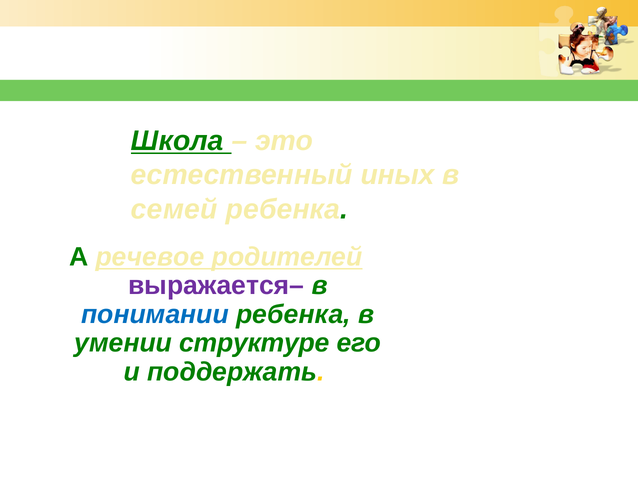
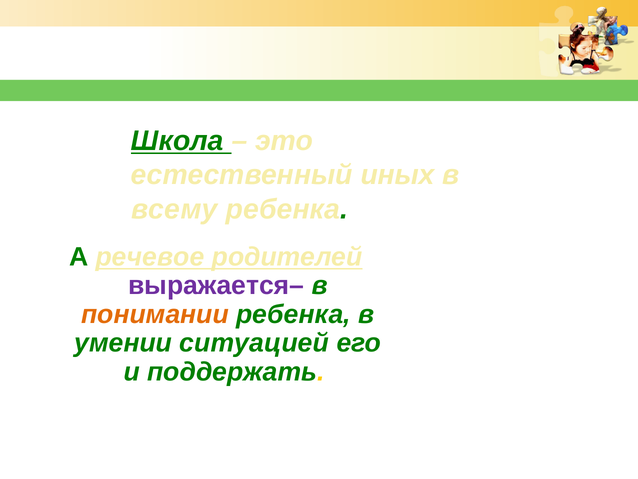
семей: семей -> всему
понимании colour: blue -> orange
структуре: структуре -> ситуацией
